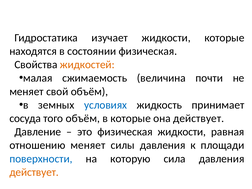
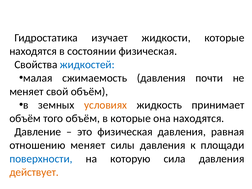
жидкостей colour: orange -> blue
сжимаемость величина: величина -> давления
условиях colour: blue -> orange
сосуда at (25, 118): сосуда -> объём
она действует: действует -> находятся
физическая жидкости: жидкости -> давления
